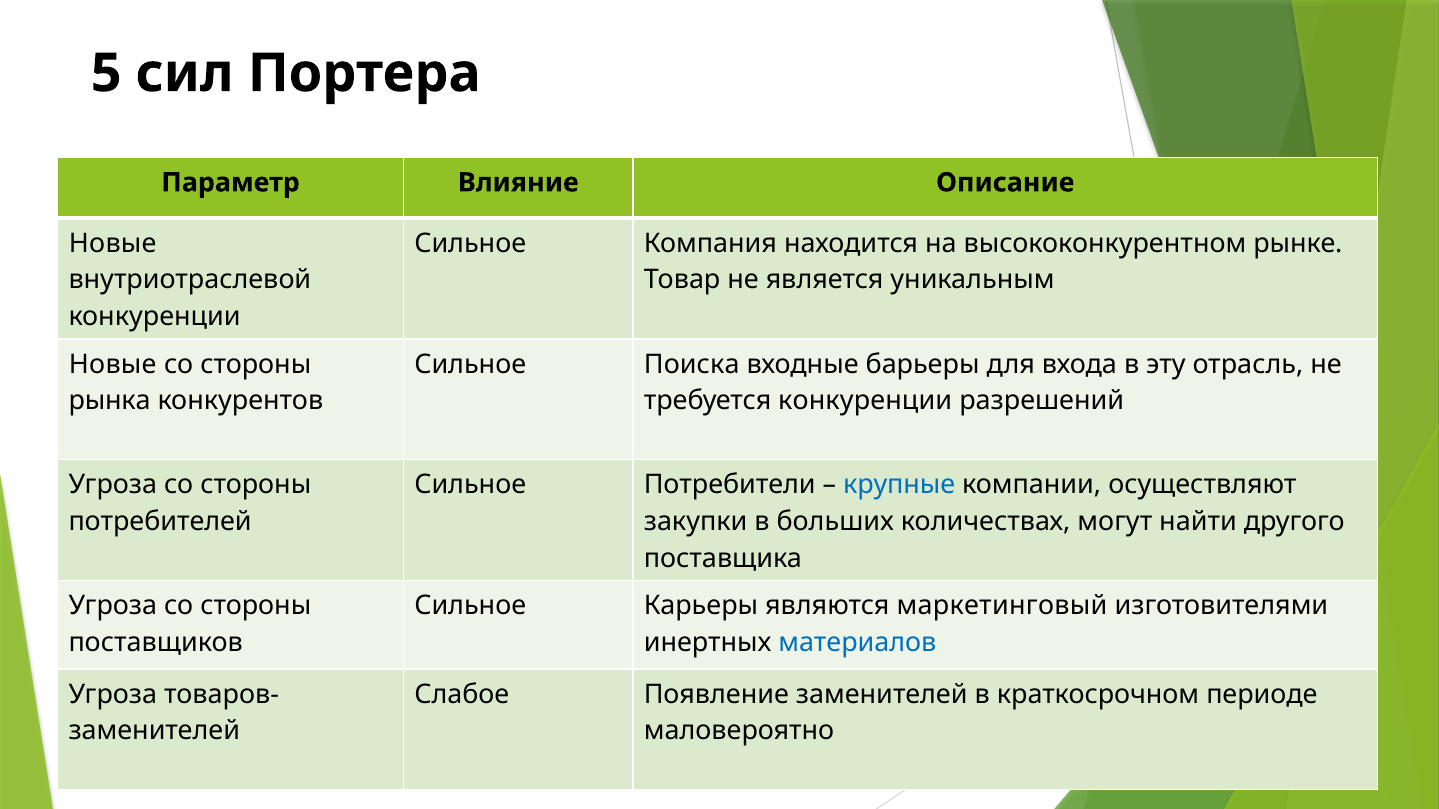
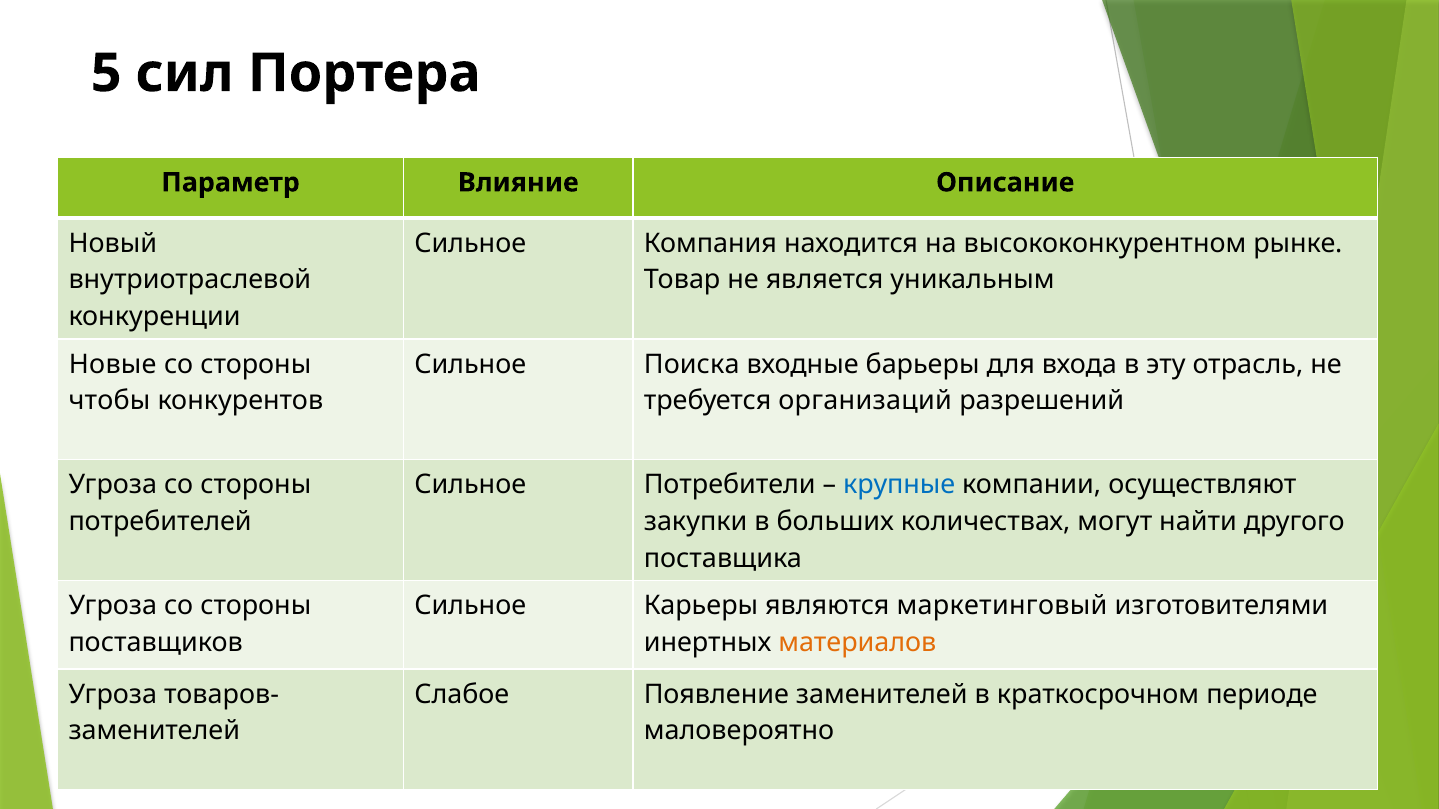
Новые at (113, 243): Новые -> Новый
рынка: рынка -> чтобы
требуется конкуренции: конкуренции -> организаций
материалов colour: blue -> orange
